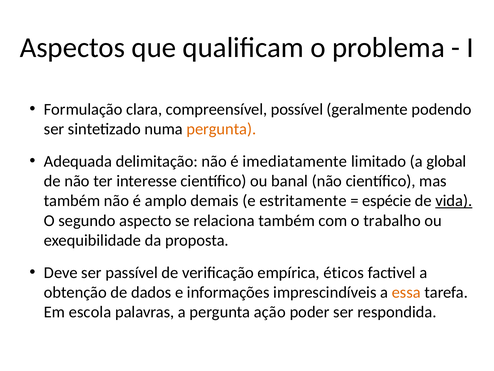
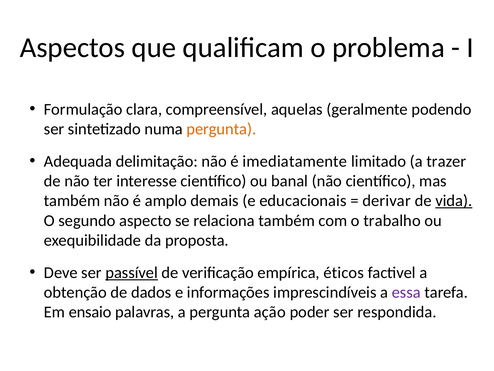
possível: possível -> aquelas
global: global -> trazer
estritamente: estritamente -> educacionais
espécie: espécie -> derivar
passível underline: none -> present
essa colour: orange -> purple
escola: escola -> ensaio
